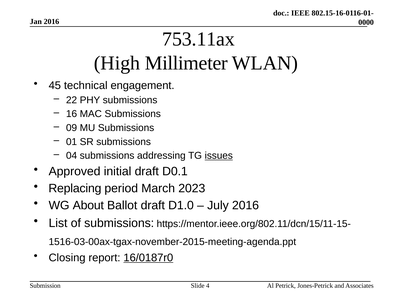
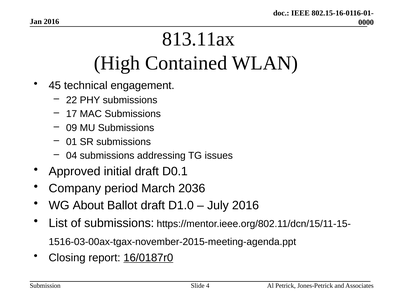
753.11ax: 753.11ax -> 813.11ax
Millimeter: Millimeter -> Contained
16: 16 -> 17
issues underline: present -> none
Replacing: Replacing -> Company
2023: 2023 -> 2036
